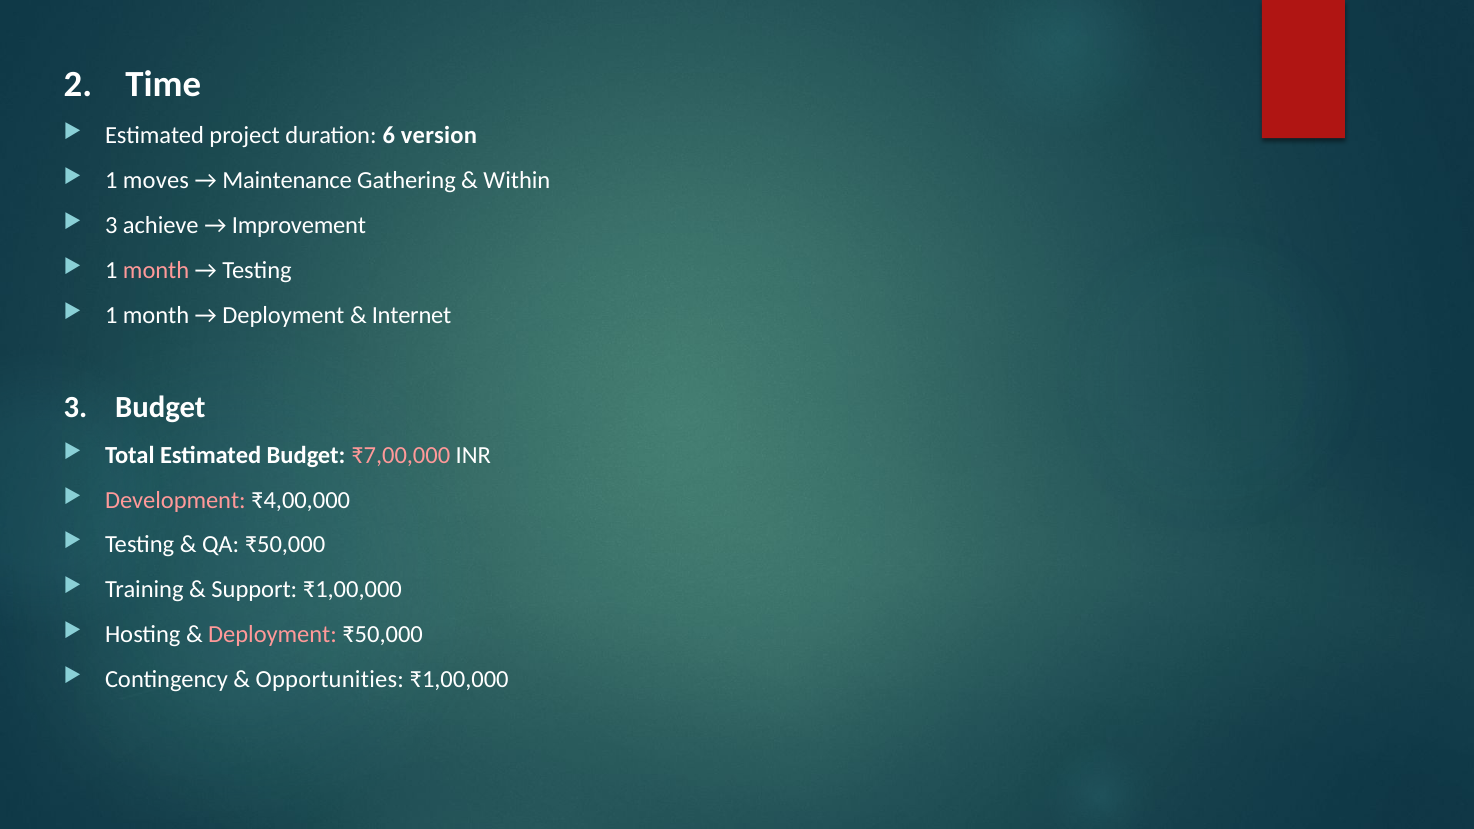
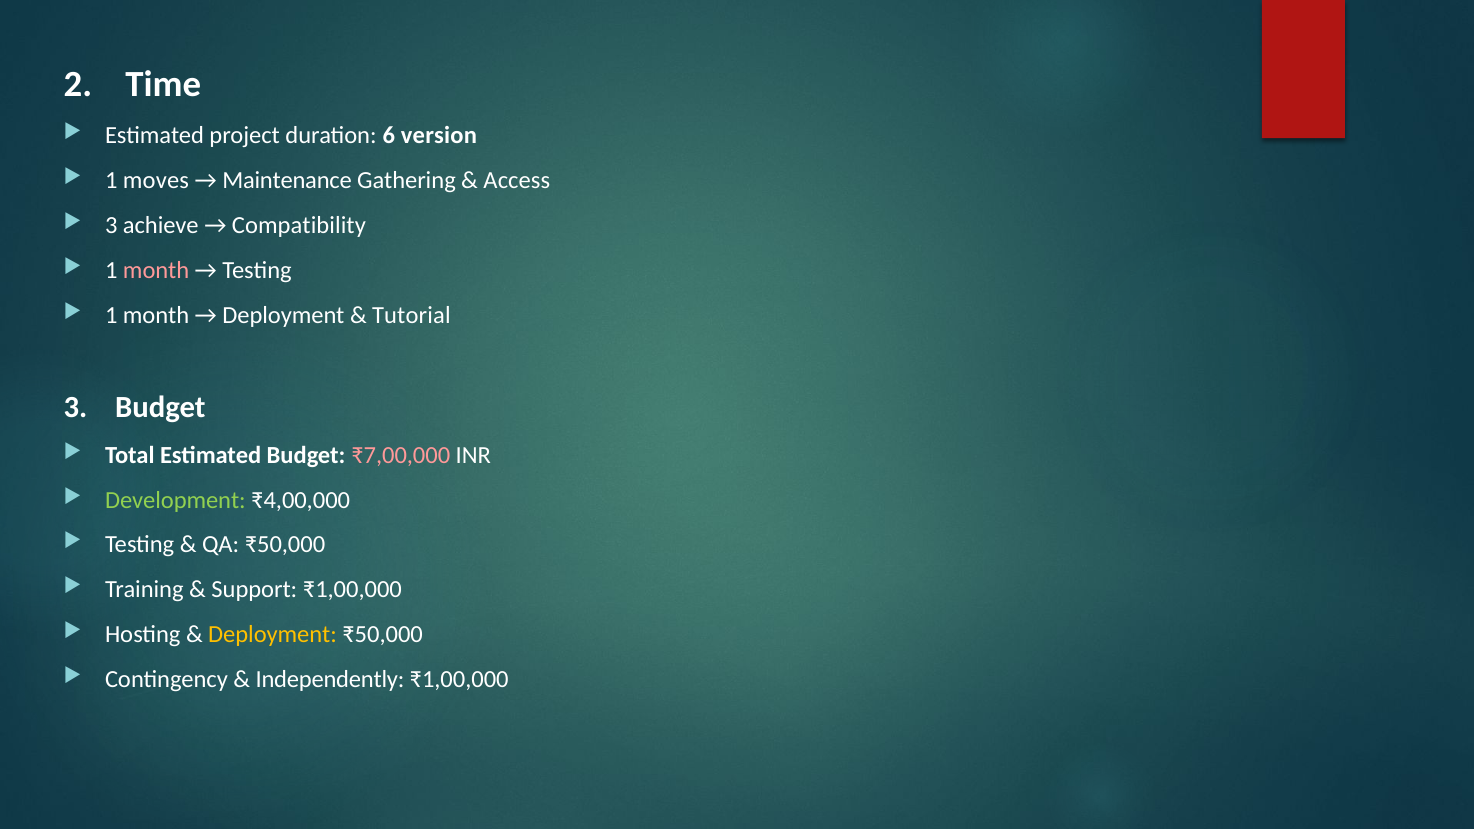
Within: Within -> Access
Improvement: Improvement -> Compatibility
Internet: Internet -> Tutorial
Development colour: pink -> light green
Deployment at (273, 635) colour: pink -> yellow
Opportunities: Opportunities -> Independently
